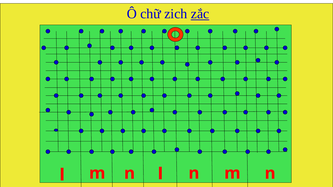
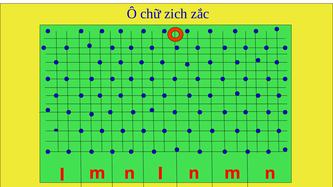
zắc underline: present -> none
